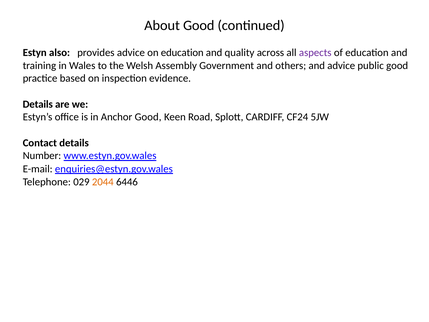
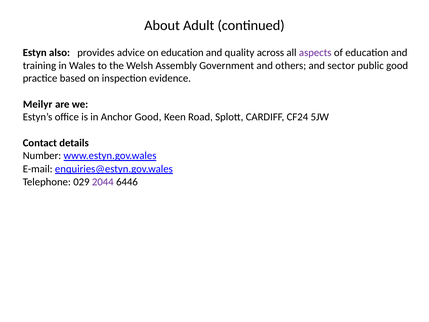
About Good: Good -> Adult
and advice: advice -> sector
Details at (38, 104): Details -> Meilyr
2044 colour: orange -> purple
